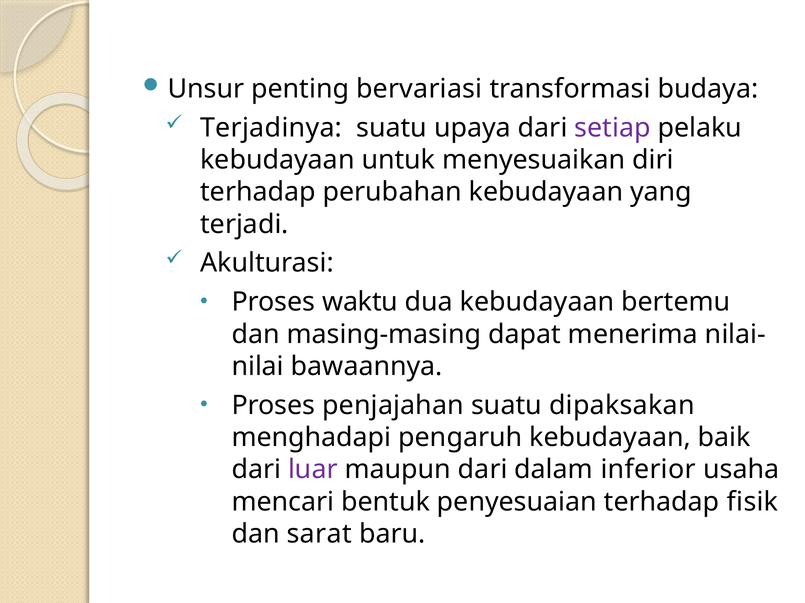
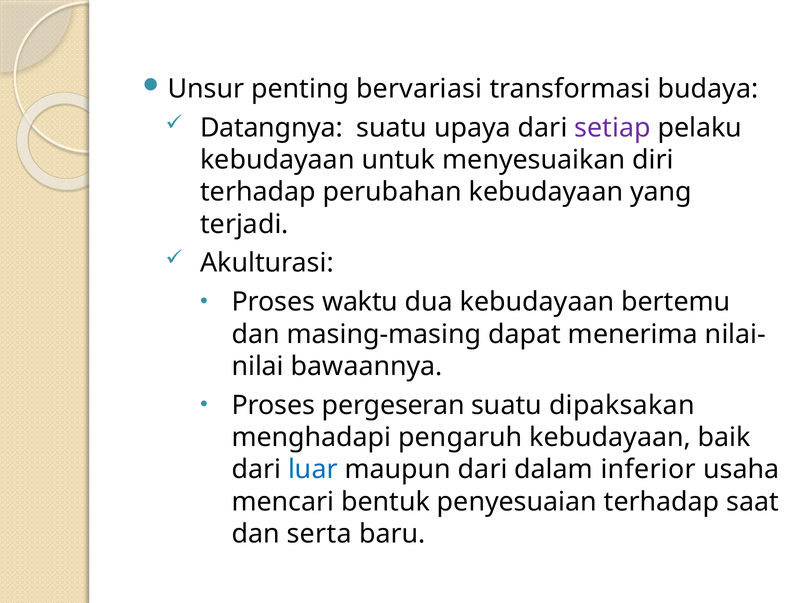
Terjadinya: Terjadinya -> Datangnya
penjajahan: penjajahan -> pergeseran
luar colour: purple -> blue
fisik: fisik -> saat
sarat: sarat -> serta
